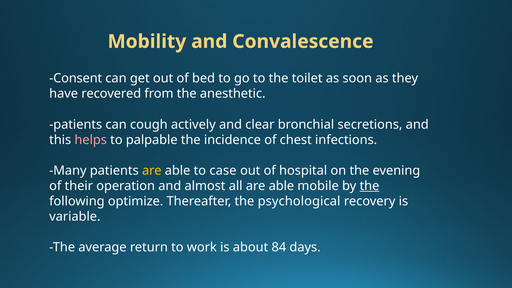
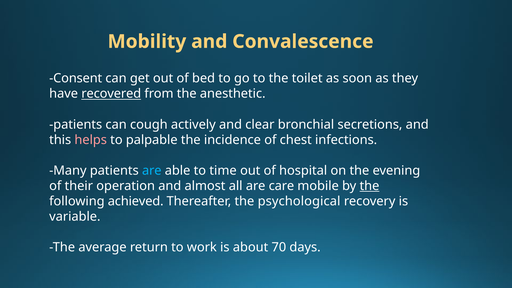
recovered underline: none -> present
are at (152, 171) colour: yellow -> light blue
case: case -> time
all are able: able -> care
optimize: optimize -> achieved
84: 84 -> 70
